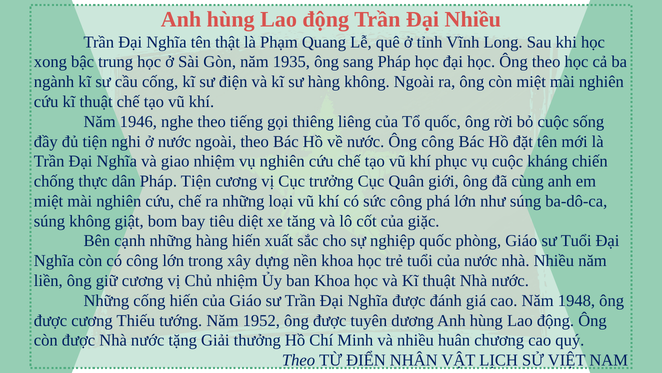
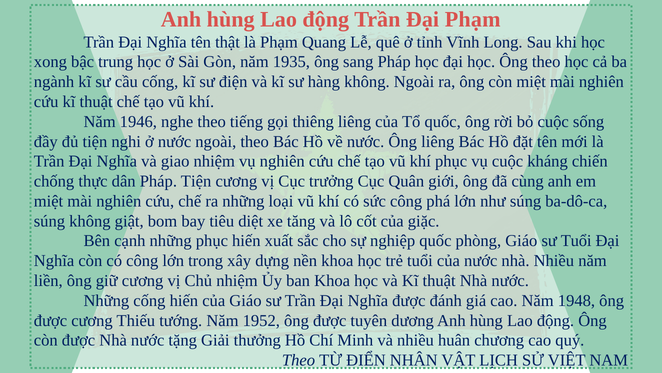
Đại Nhiều: Nhiều -> Phạm
Ông công: công -> liêng
những hàng: hàng -> phục
